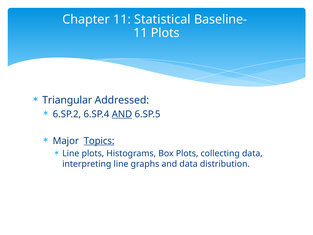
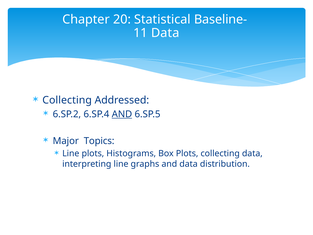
Chapter 11: 11 -> 20
11 Plots: Plots -> Data
Triangular at (67, 100): Triangular -> Collecting
Topics underline: present -> none
